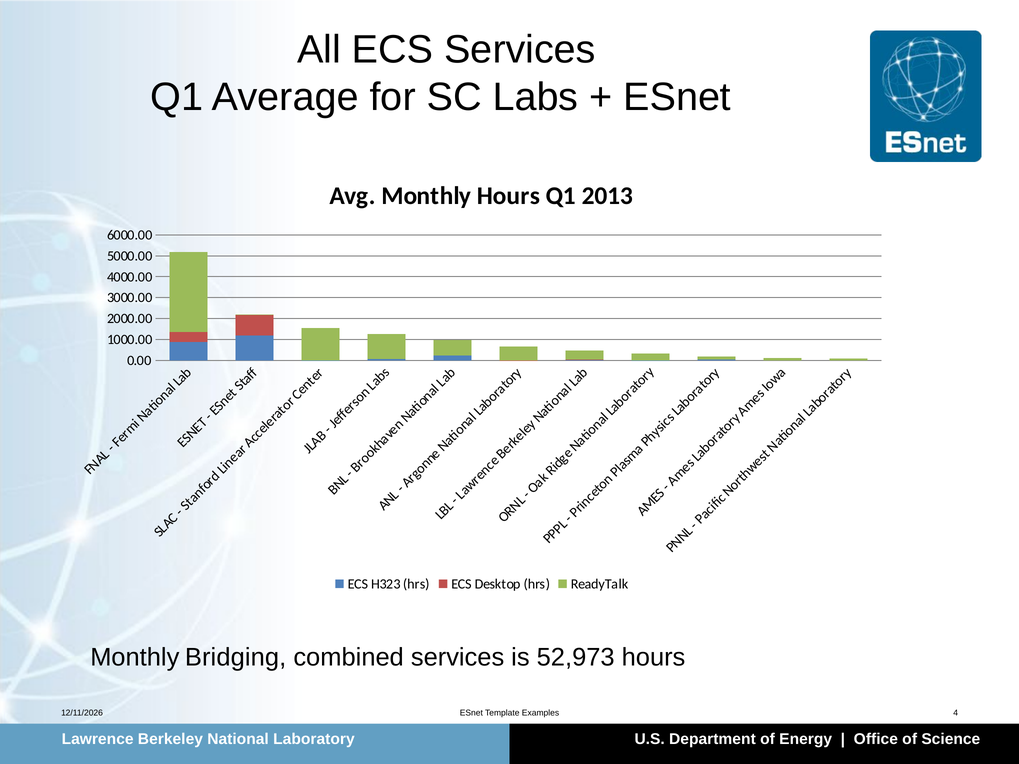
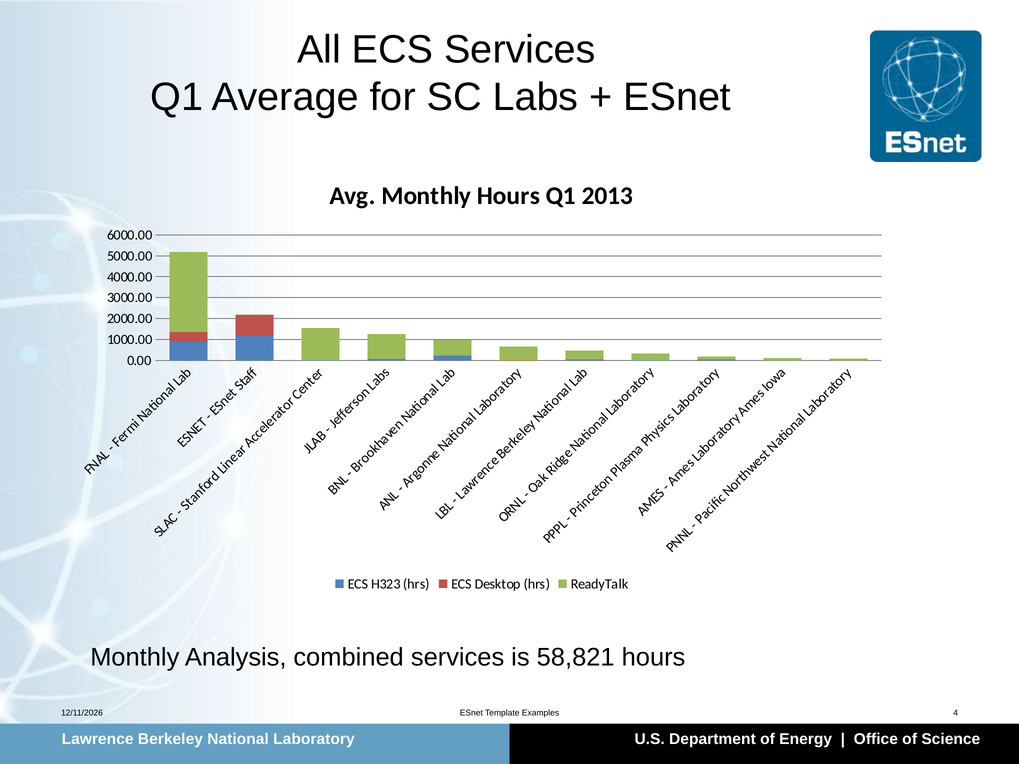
Bridging: Bridging -> Analysis
52,973: 52,973 -> 58,821
